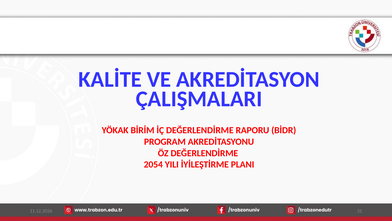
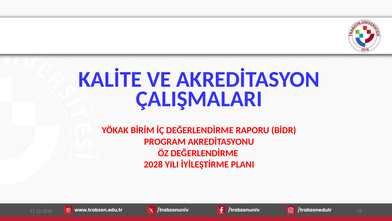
2054: 2054 -> 2028
